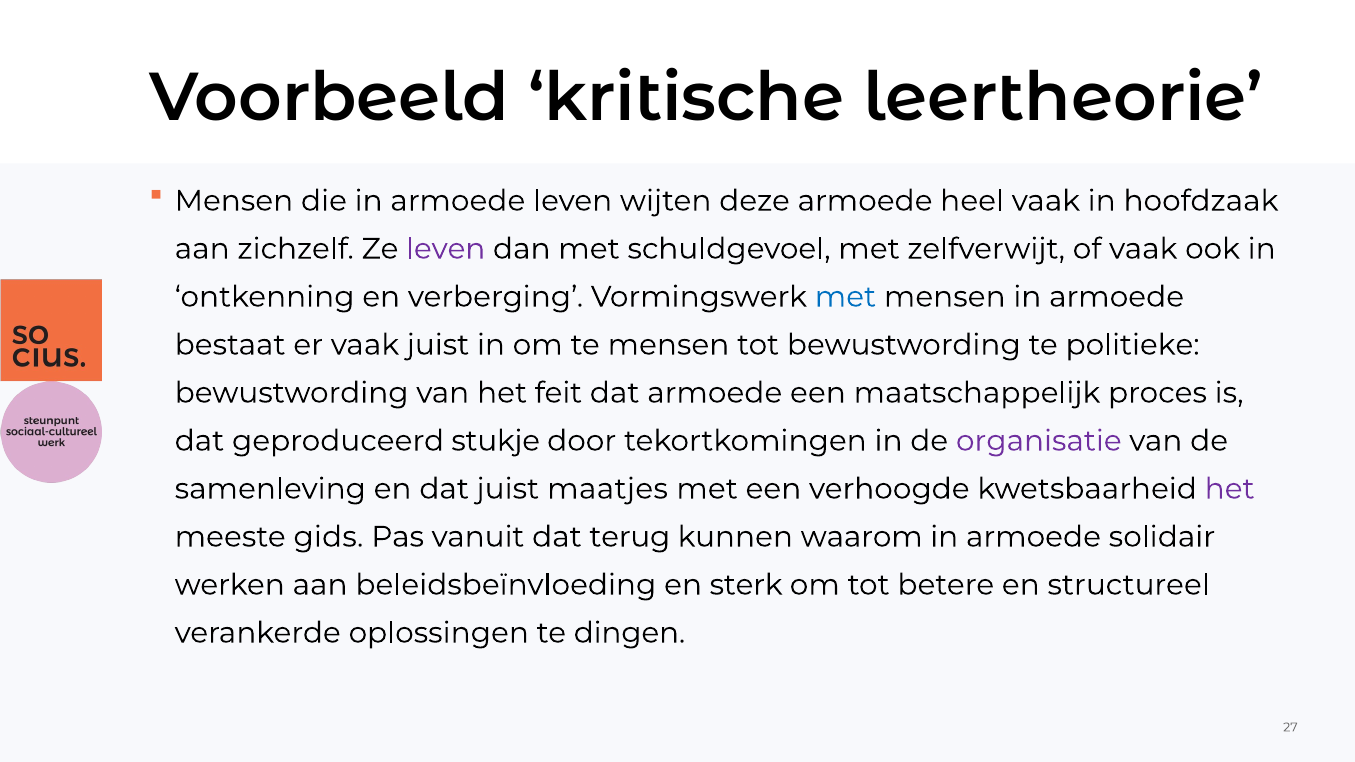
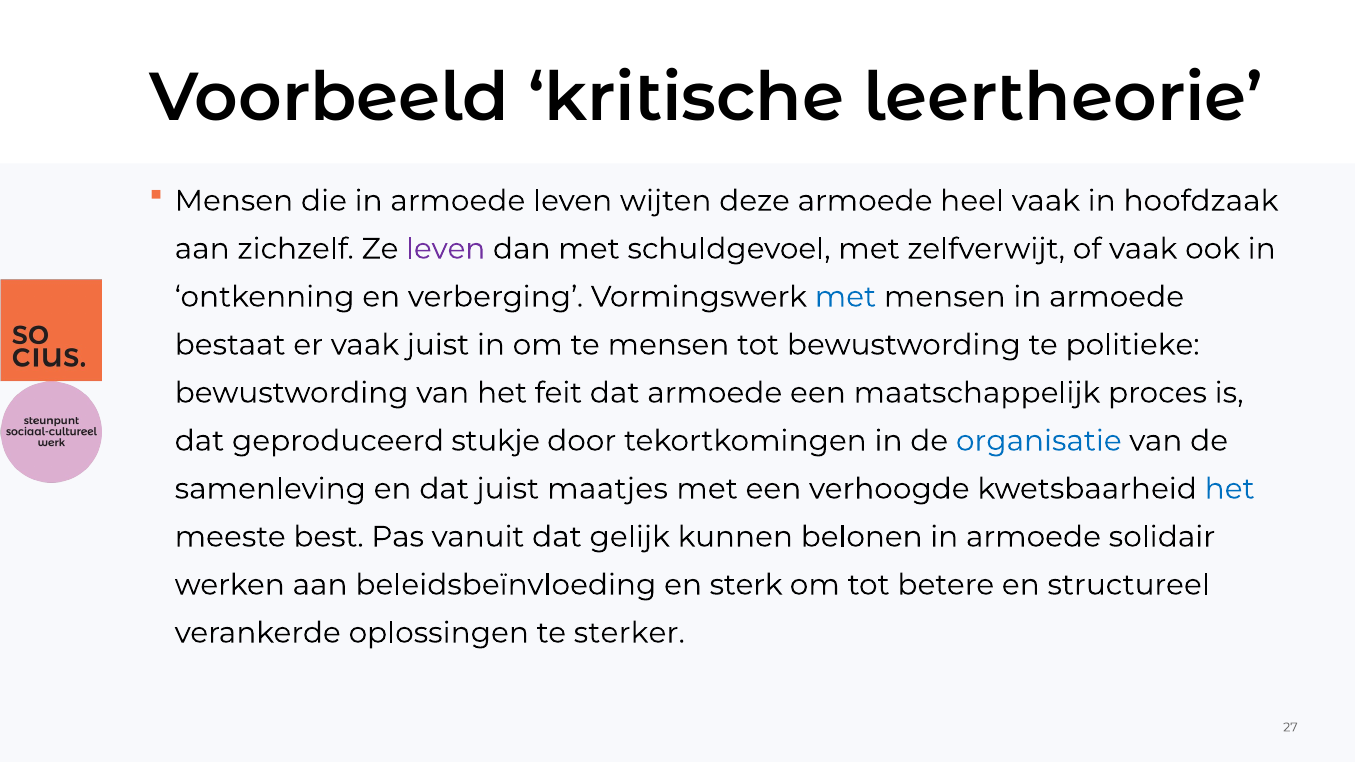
organisatie colour: purple -> blue
het at (1230, 489) colour: purple -> blue
gids: gids -> best
terug: terug -> gelijk
waarom: waarom -> belonen
dingen: dingen -> sterker
